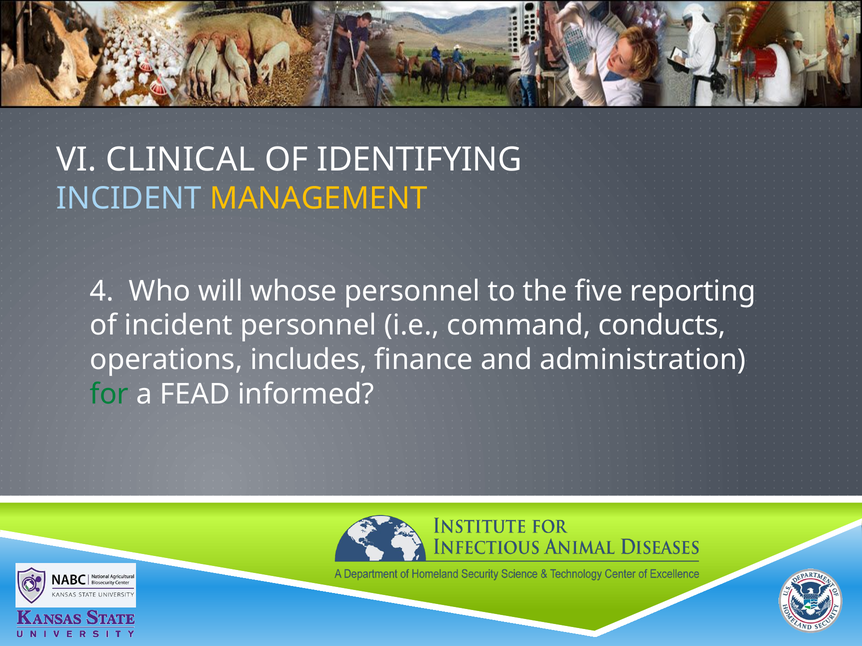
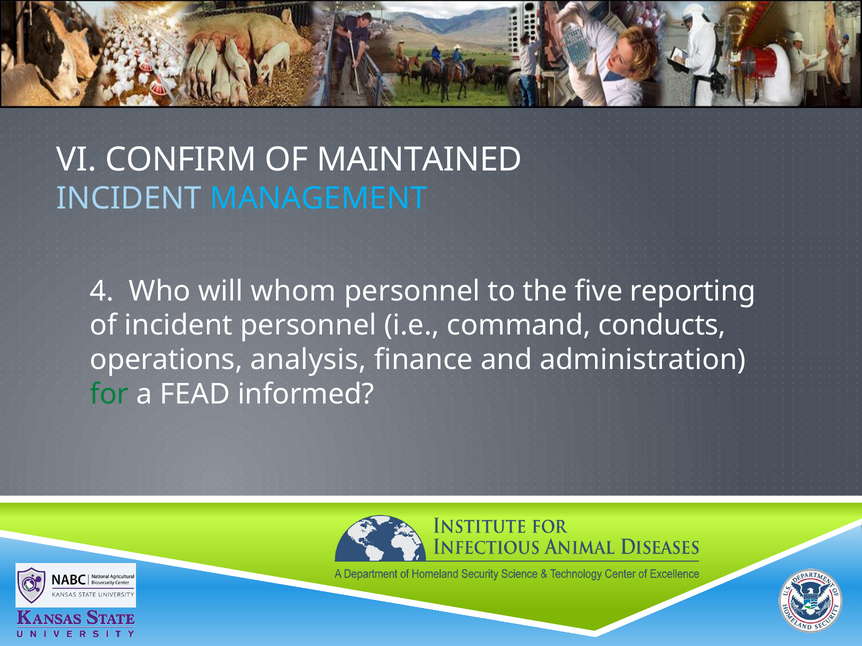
CLINICAL: CLINICAL -> CONFIRM
IDENTIFYING: IDENTIFYING -> MAINTAINED
MANAGEMENT colour: yellow -> light blue
whose: whose -> whom
includes: includes -> analysis
